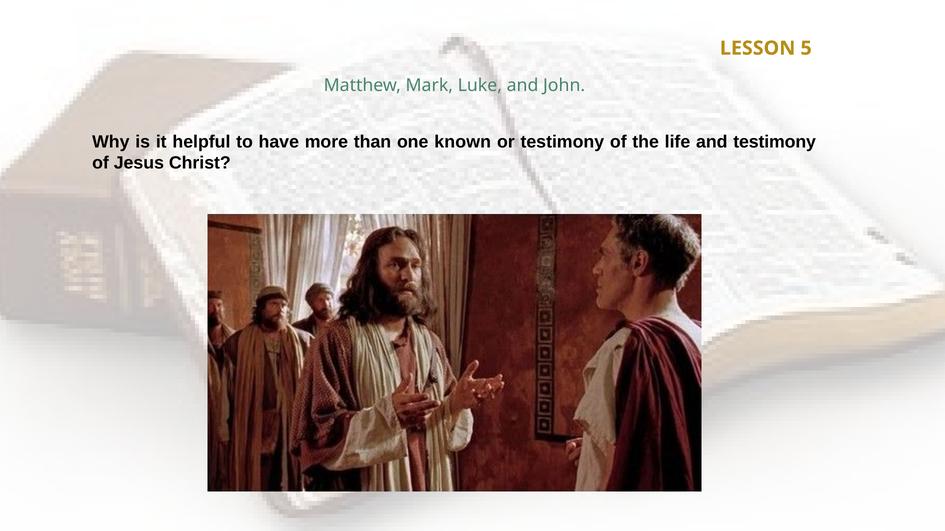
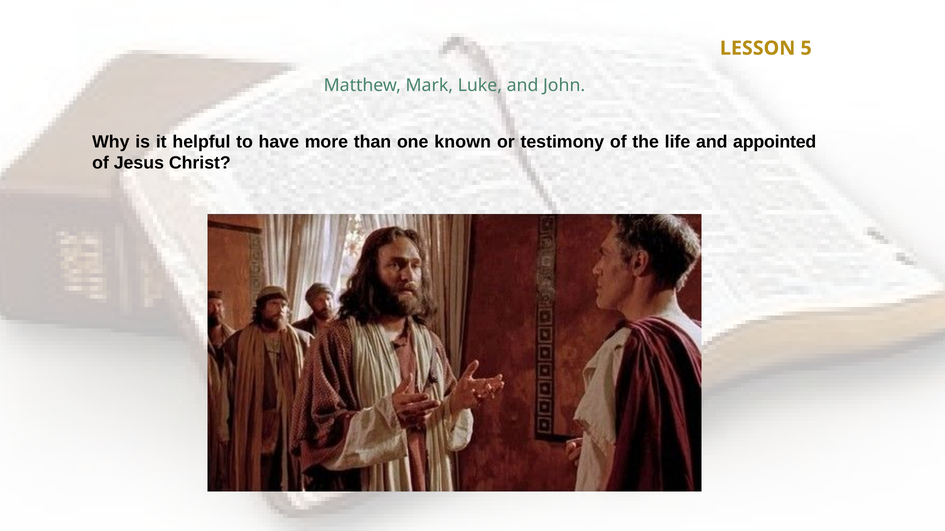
and testimony: testimony -> appointed
